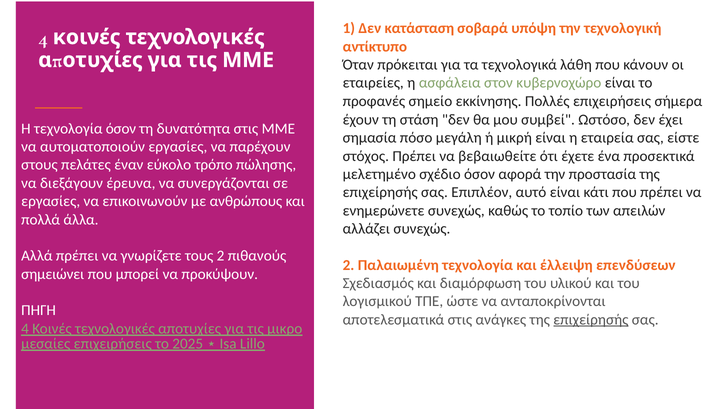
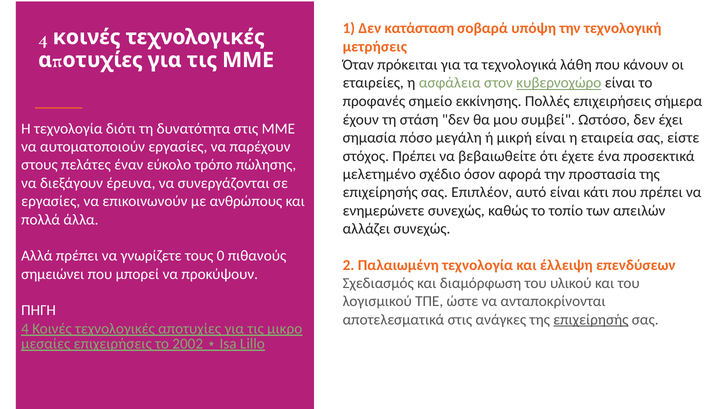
αντίκτυπο: αντίκτυπο -> μετρήσεις
κυβερνοχώρο underline: none -> present
τεχνολογία όσον: όσον -> διότι
τους 2: 2 -> 0
2025: 2025 -> 2002
